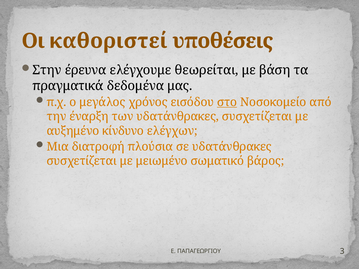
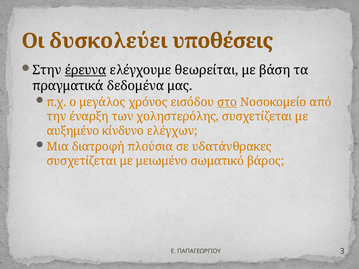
καθοριστεί: καθοριστεί -> δυσκολεύει
έρευνα underline: none -> present
των υδατάνθρακες: υδατάνθρακες -> χοληστερόλης
